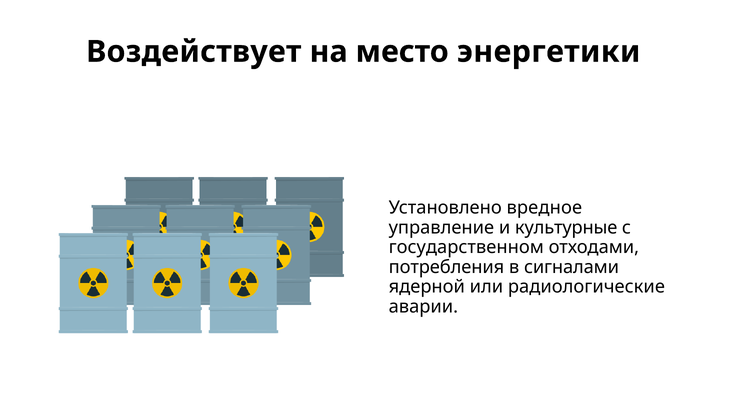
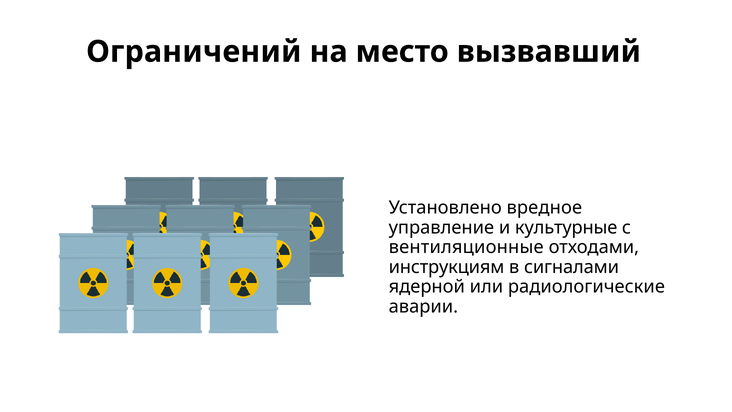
Воздействует: Воздействует -> Ограничений
энергетики: энергетики -> вызвавший
государственном: государственном -> вентиляционные
потребления: потребления -> инструкциям
